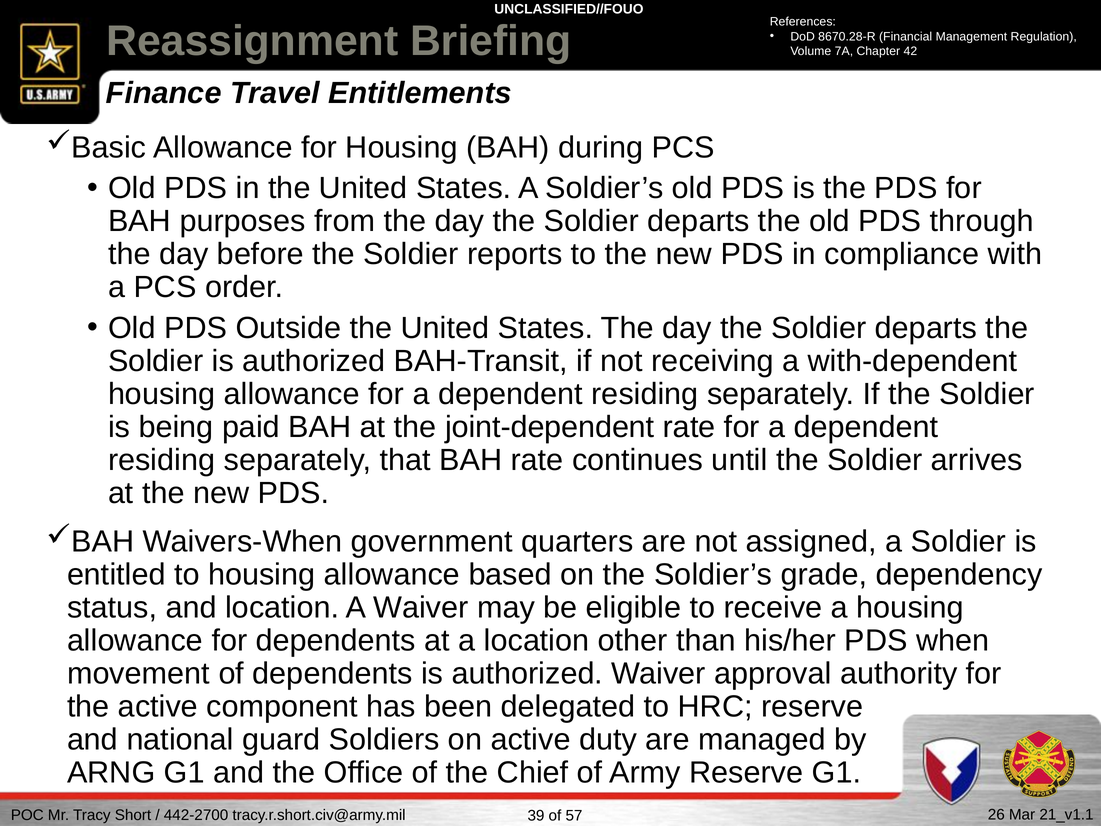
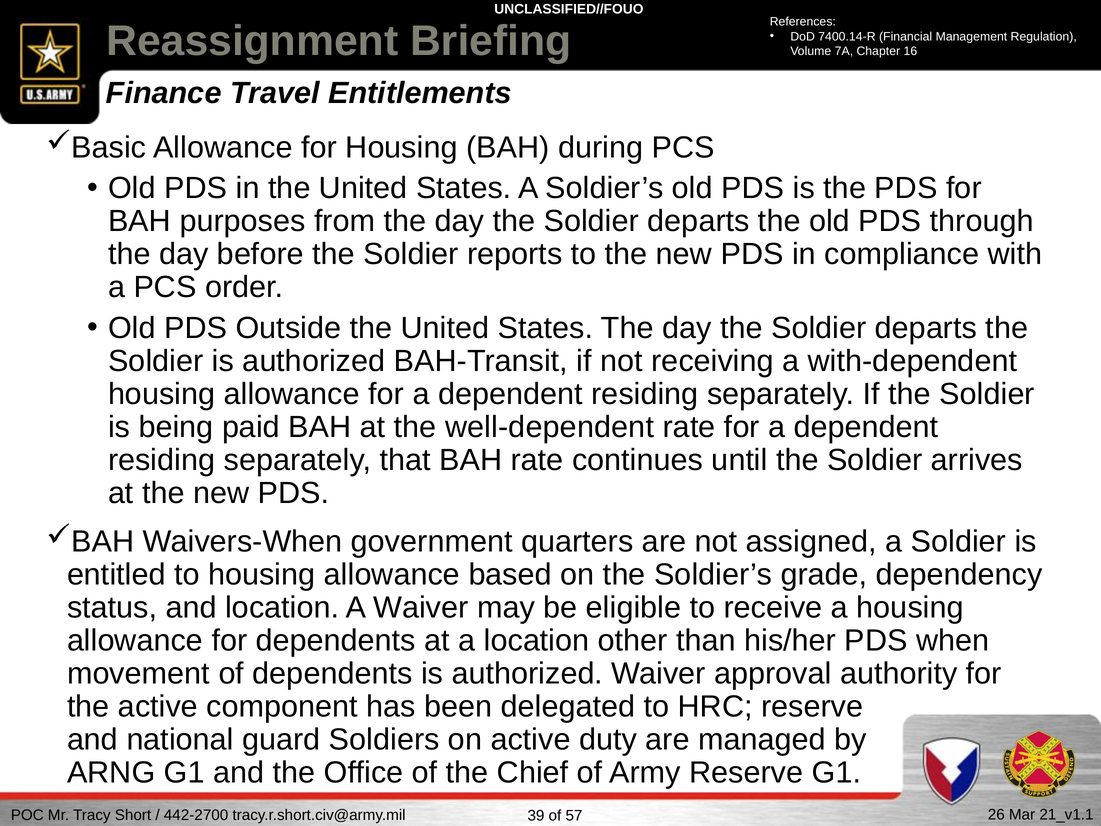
8670.28-R: 8670.28-R -> 7400.14-R
42: 42 -> 16
joint-dependent: joint-dependent -> well-dependent
